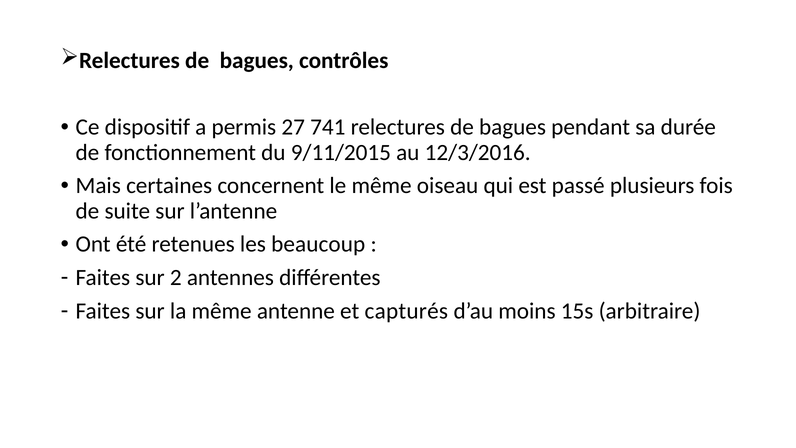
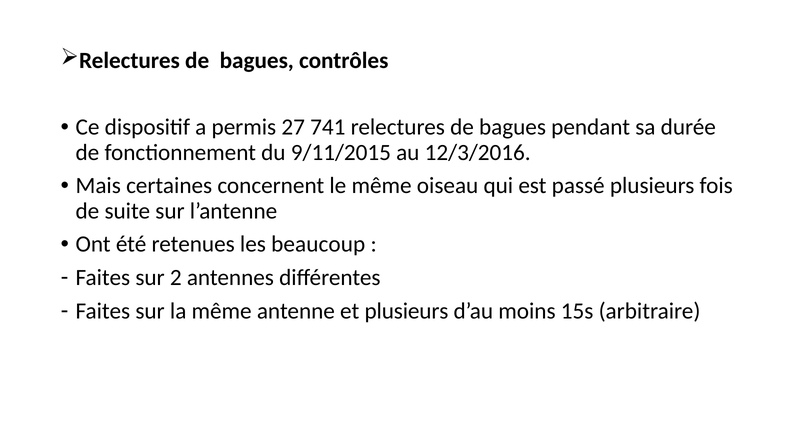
et capturés: capturés -> plusieurs
